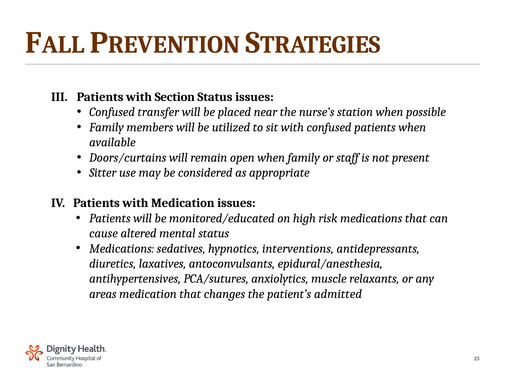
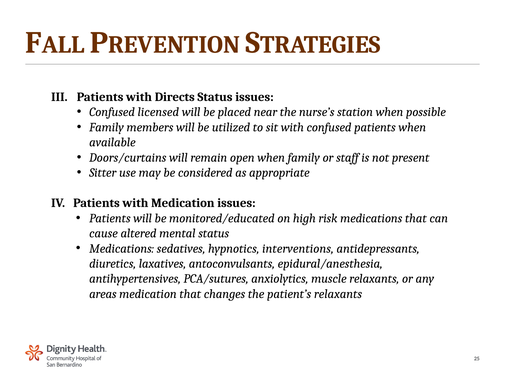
Section: Section -> Directs
transfer: transfer -> licensed
patient’s admitted: admitted -> relaxants
